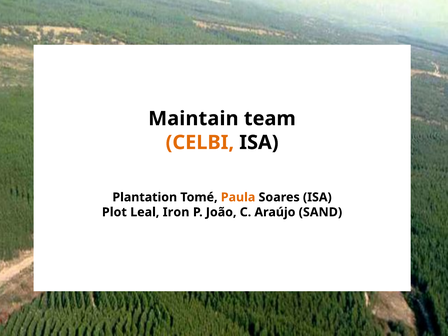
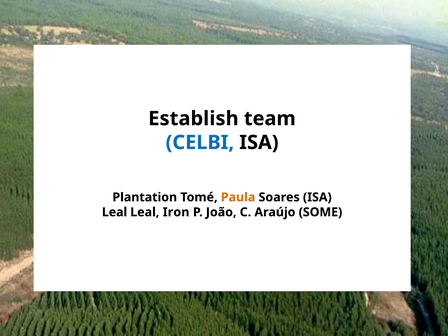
Maintain: Maintain -> Establish
CELBI colour: orange -> blue
Plot at (114, 212): Plot -> Leal
SAND: SAND -> SOME
